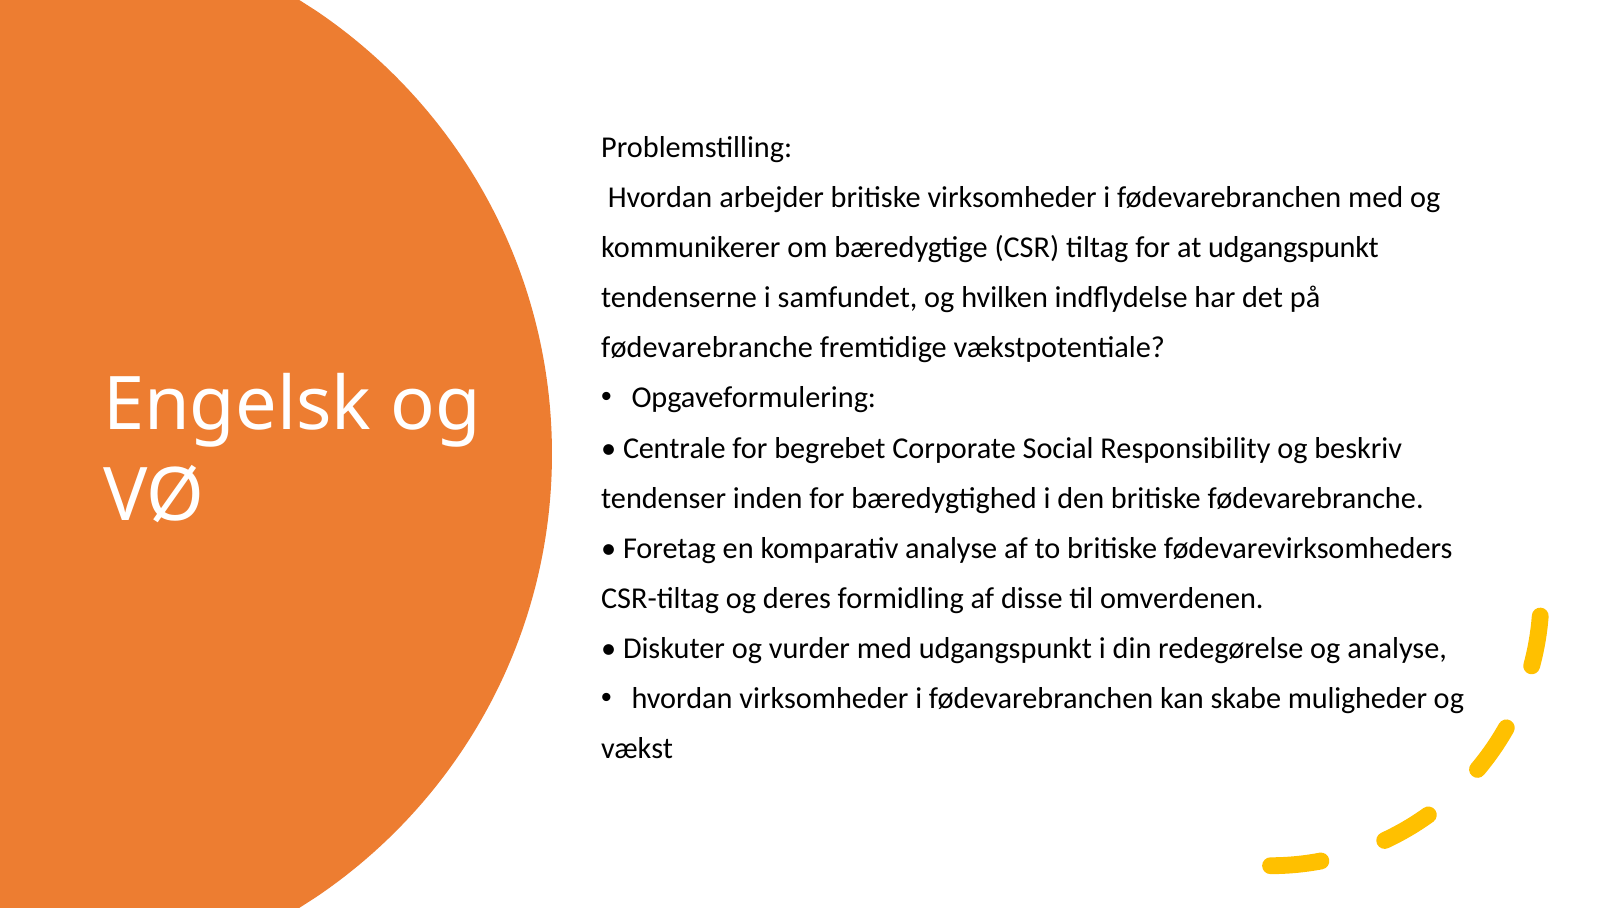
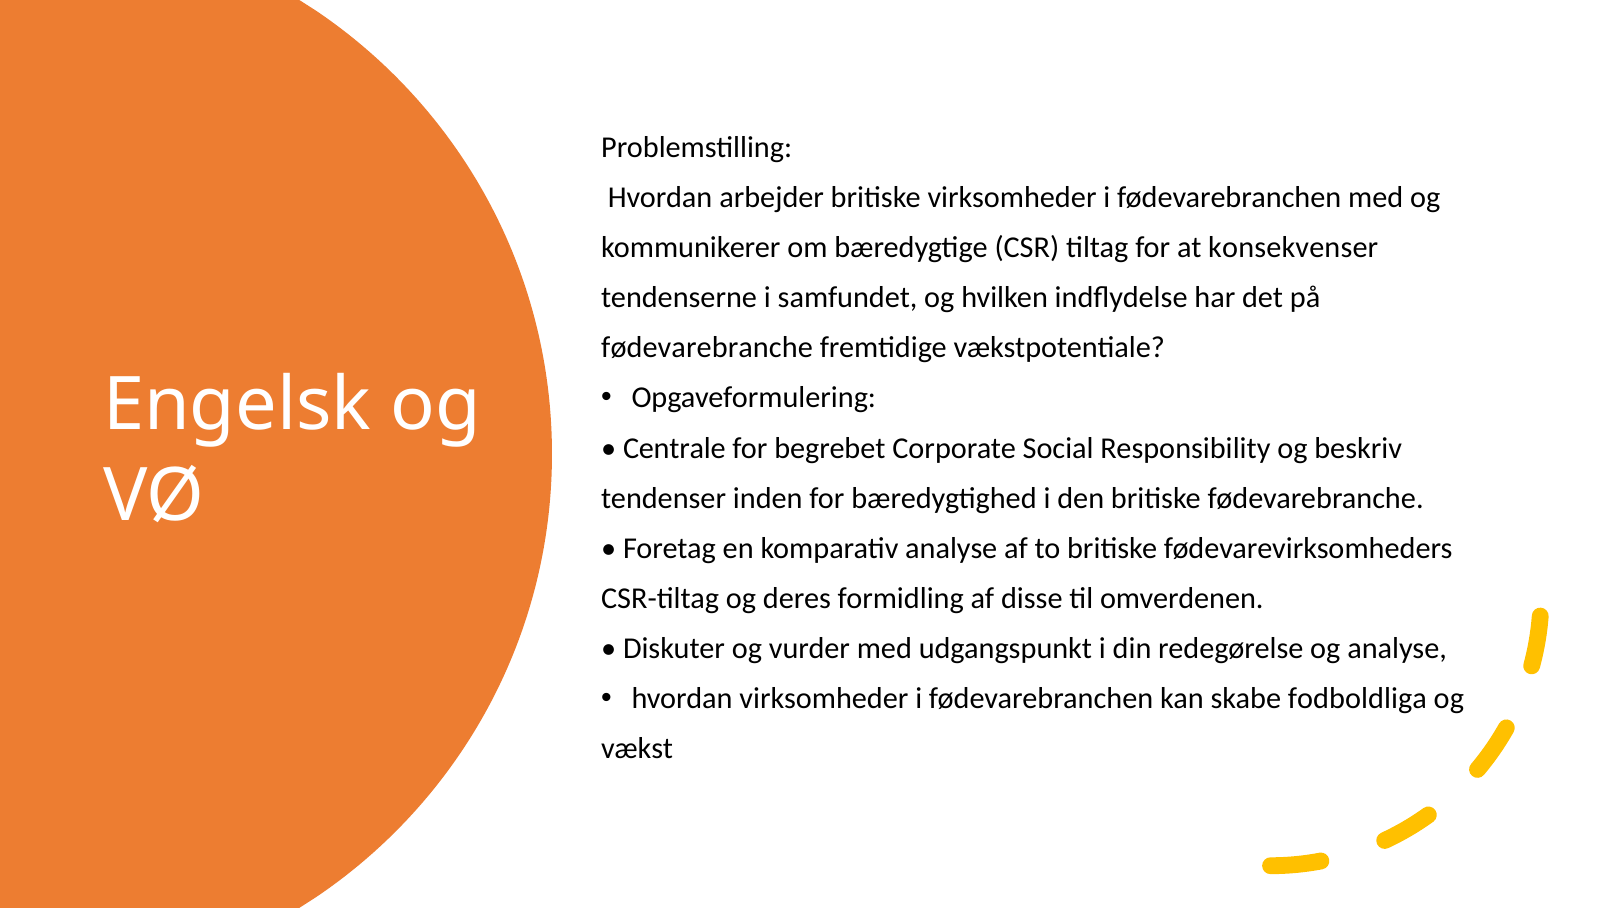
at udgangspunkt: udgangspunkt -> konsekvenser
muligheder: muligheder -> fodboldliga
